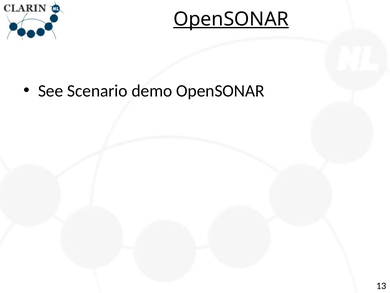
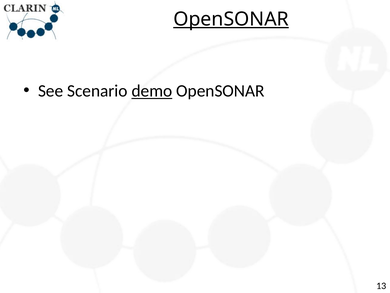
demo underline: none -> present
